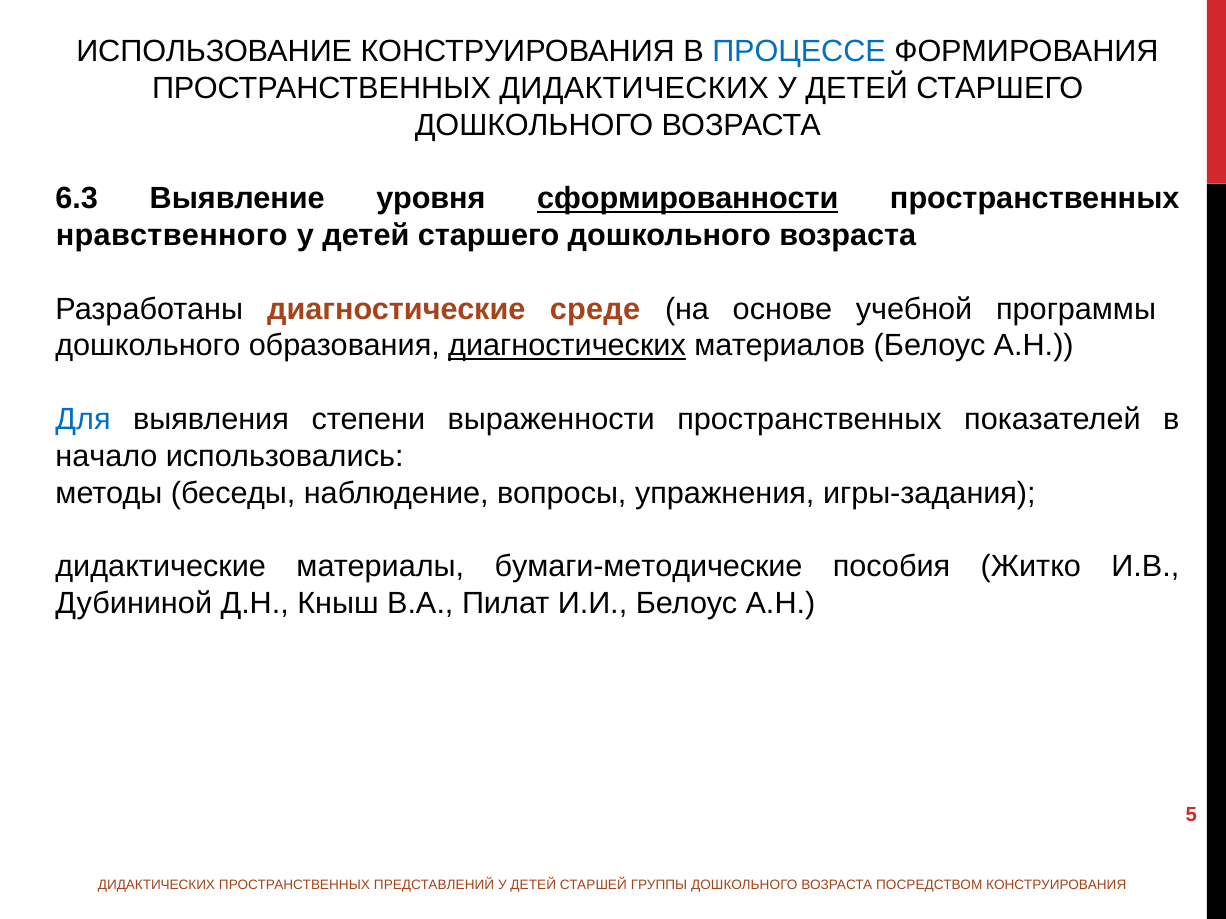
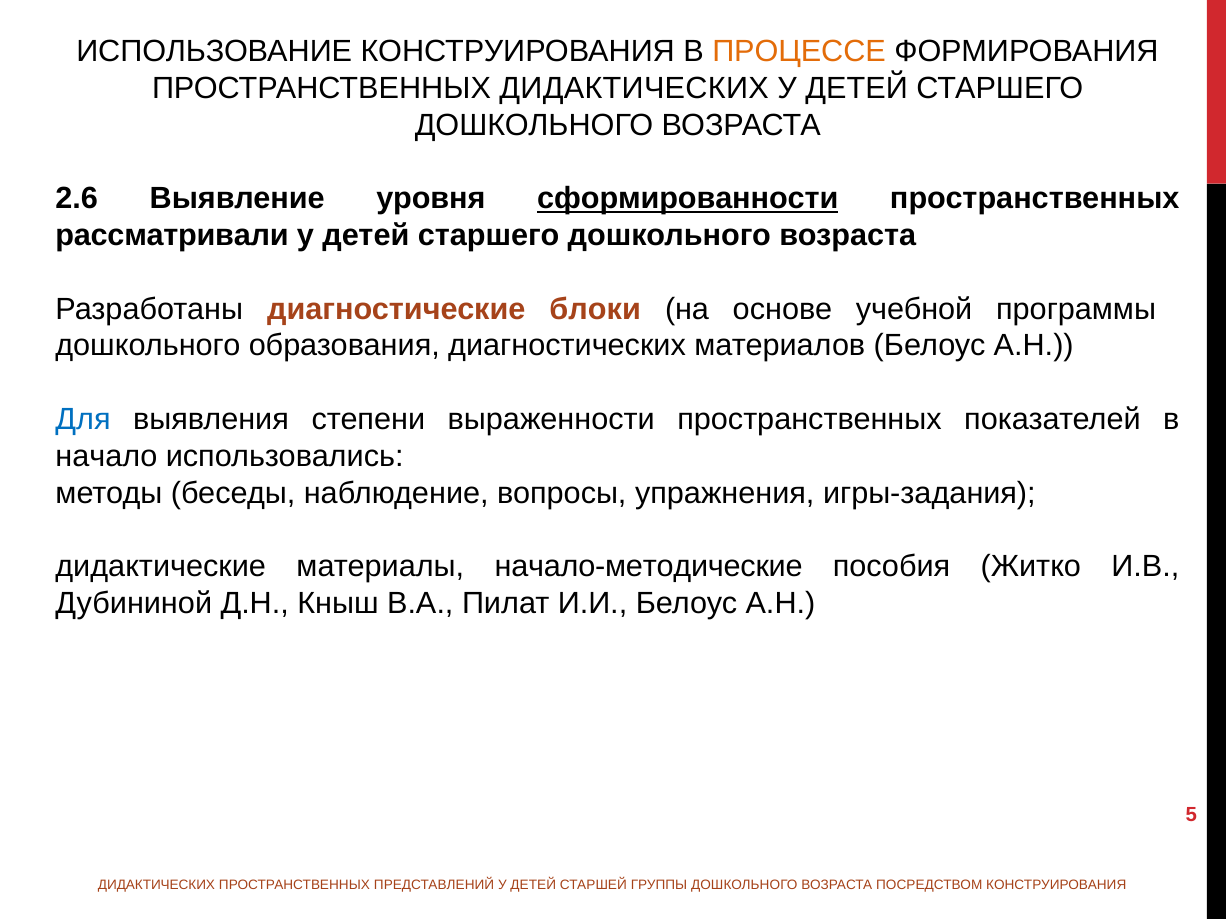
ПРОЦЕССЕ colour: blue -> orange
6.3: 6.3 -> 2.6
нравственного: нравственного -> рассматривали
среде: среде -> блоки
диагностических underline: present -> none
бумаги-методические: бумаги-методические -> начало-методические
